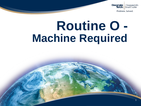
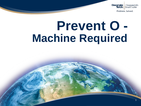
Routine: Routine -> Prevent
